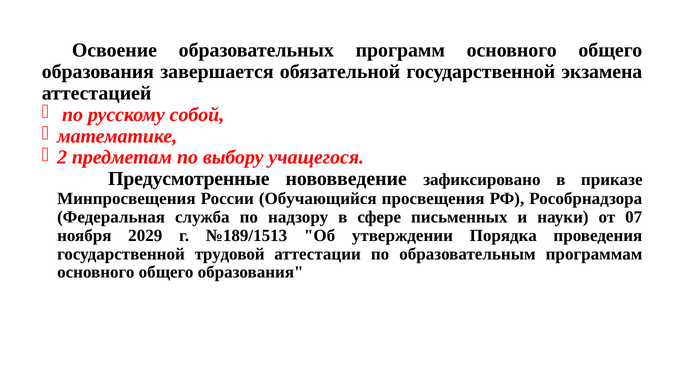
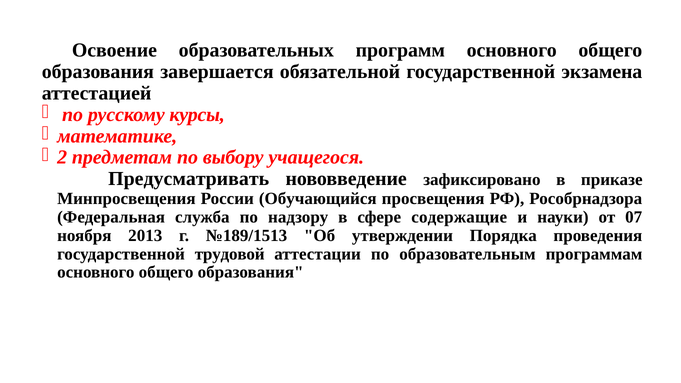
собой: собой -> курсы
Предусмотренные: Предусмотренные -> Предусматривать
письменных: письменных -> содержащие
2029: 2029 -> 2013
